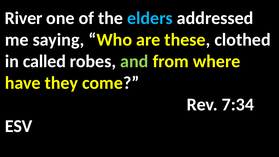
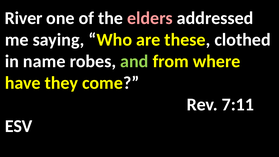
elders colour: light blue -> pink
called: called -> name
7:34: 7:34 -> 7:11
